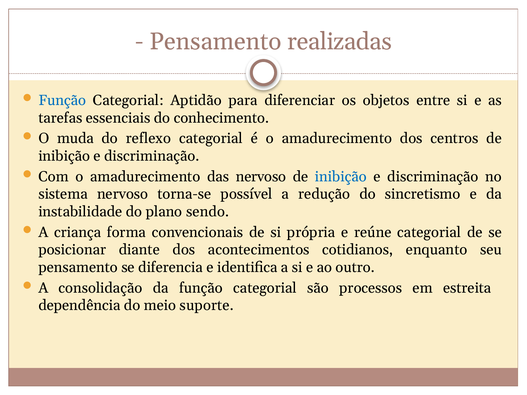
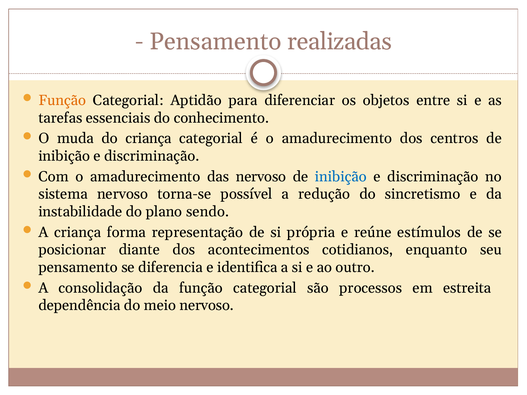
Função at (62, 100) colour: blue -> orange
do reflexo: reflexo -> criança
convencionais: convencionais -> representação
reúne categorial: categorial -> estímulos
meio suporte: suporte -> nervoso
